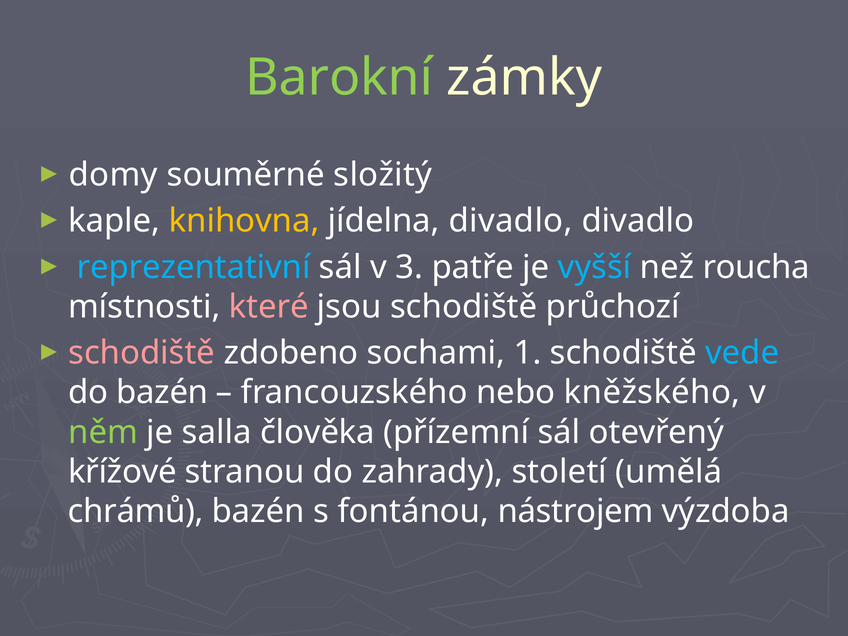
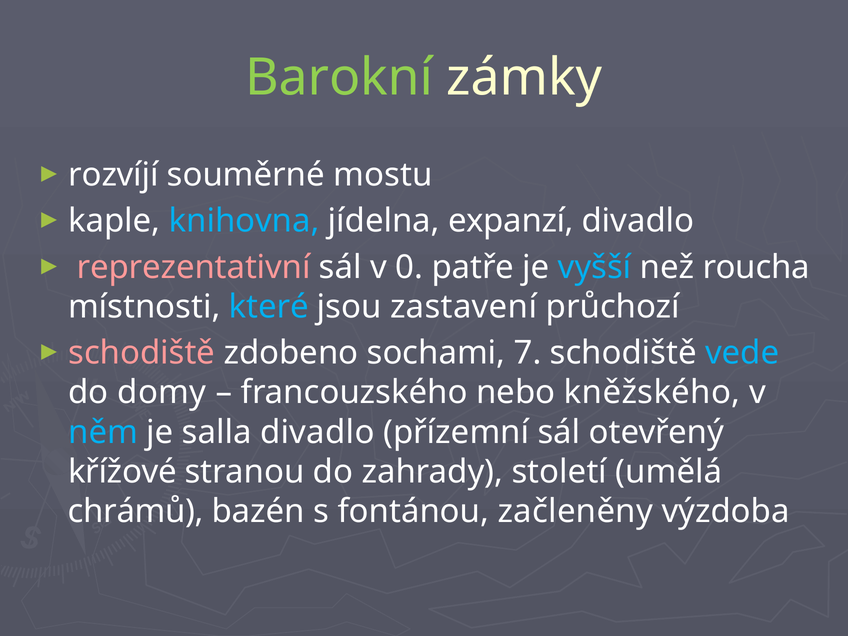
domy: domy -> rozvíjí
složitý: složitý -> mostu
knihovna colour: yellow -> light blue
jídelna divadlo: divadlo -> expanzí
reprezentativní colour: light blue -> pink
3: 3 -> 0
které colour: pink -> light blue
jsou schodiště: schodiště -> zastavení
1: 1 -> 7
do bazén: bazén -> domy
něm colour: light green -> light blue
salla člověka: člověka -> divadlo
nástrojem: nástrojem -> začleněny
